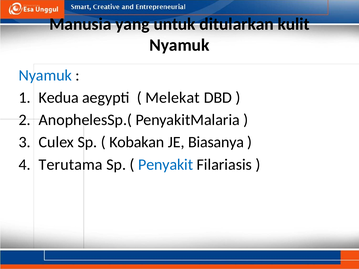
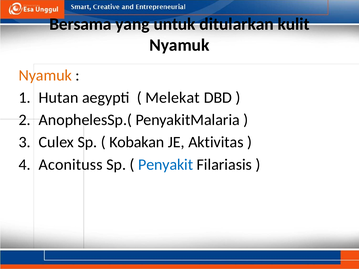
Manusia: Manusia -> Bersama
Nyamuk at (45, 75) colour: blue -> orange
Kedua: Kedua -> Hutan
Biasanya: Biasanya -> Aktivitas
Terutama: Terutama -> Aconituss
